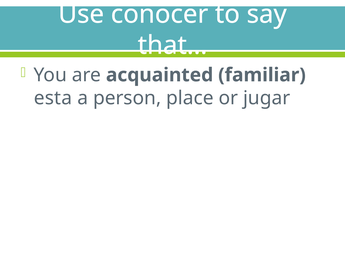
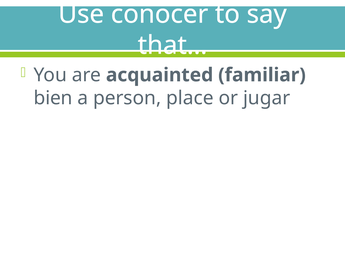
esta: esta -> bien
